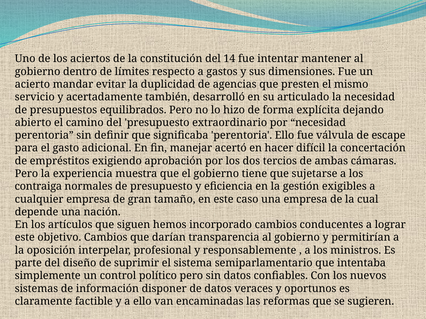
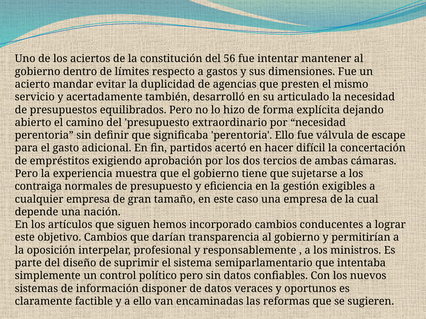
14: 14 -> 56
manejar: manejar -> partidos
